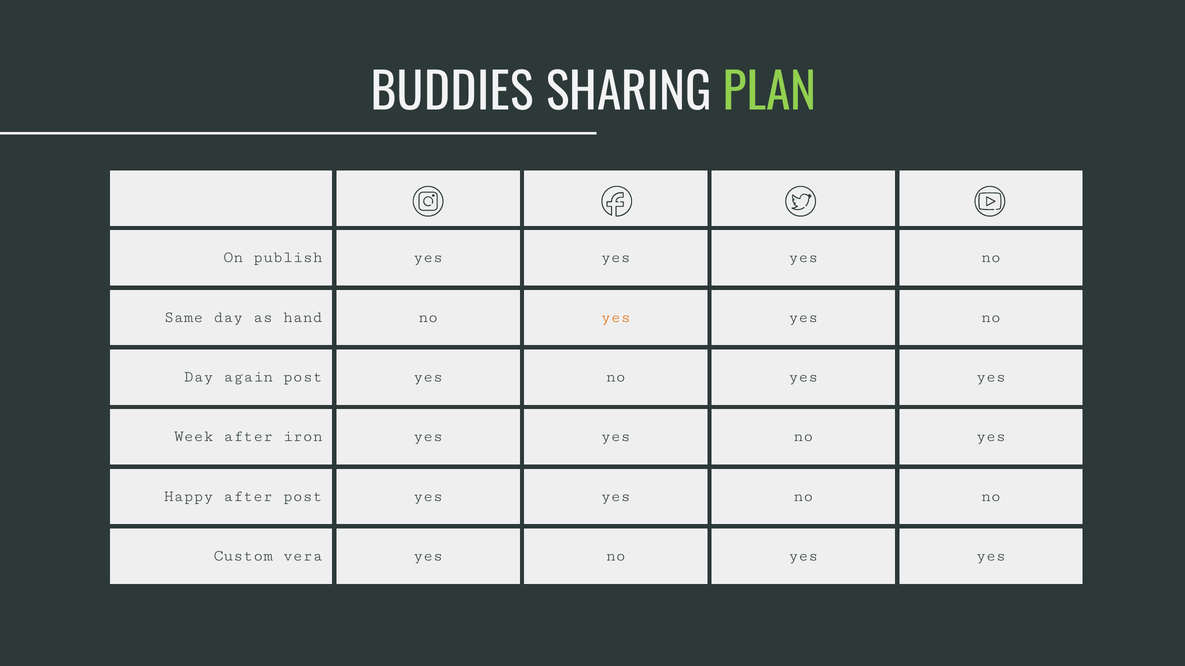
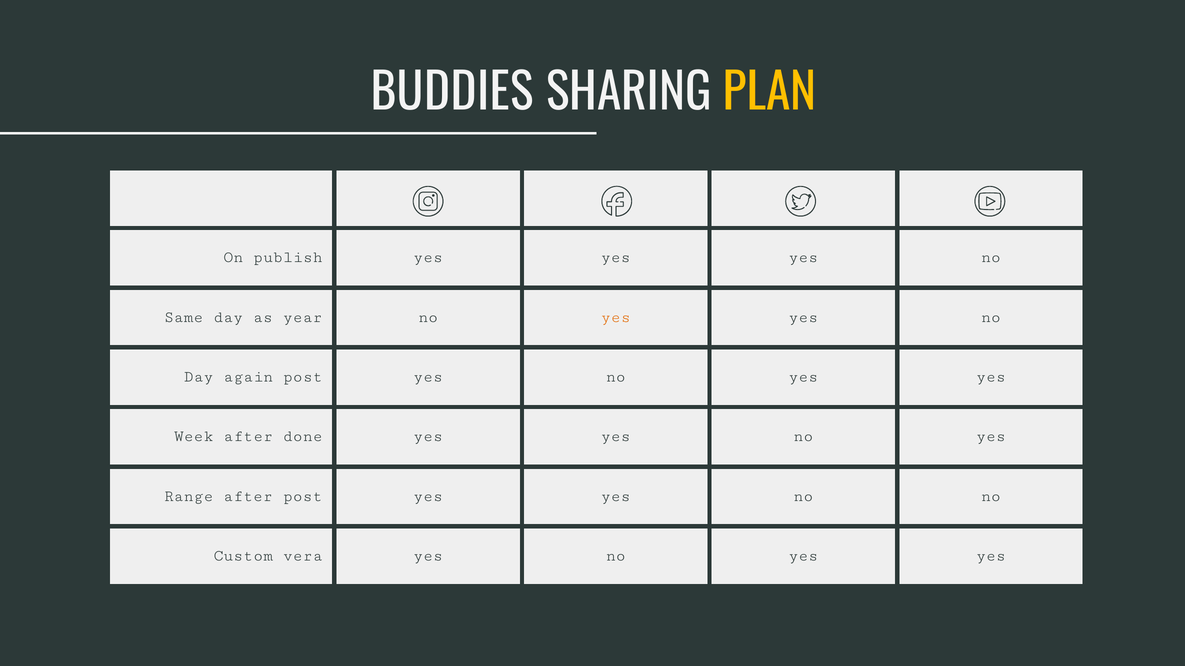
PLAN colour: light green -> yellow
hand: hand -> year
iron: iron -> done
Happy: Happy -> Range
